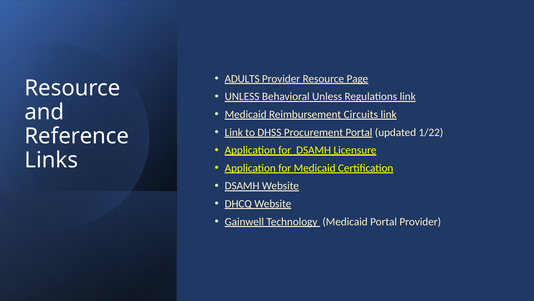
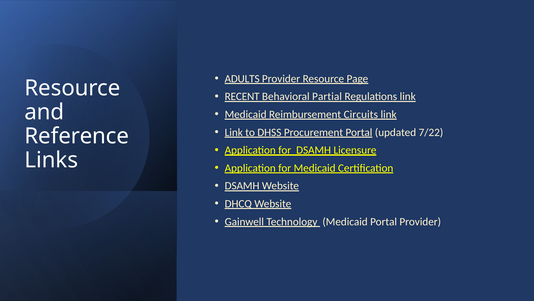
UNLESS at (242, 96): UNLESS -> RECENT
Behavioral Unless: Unless -> Partial
1/22: 1/22 -> 7/22
